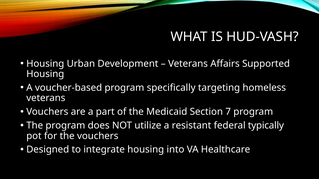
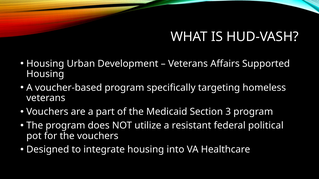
7: 7 -> 3
typically: typically -> political
